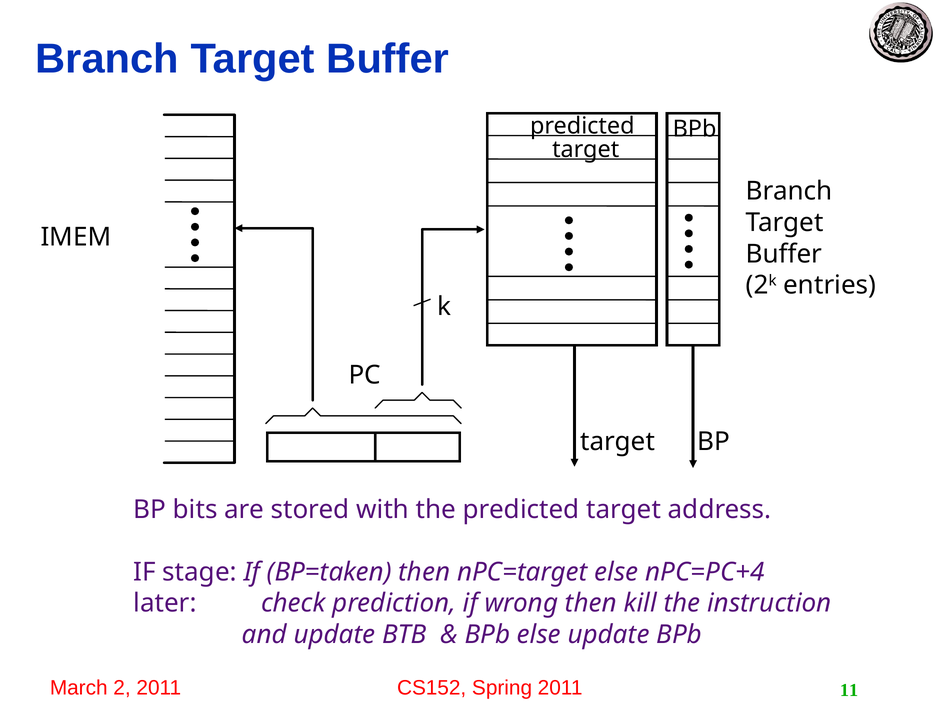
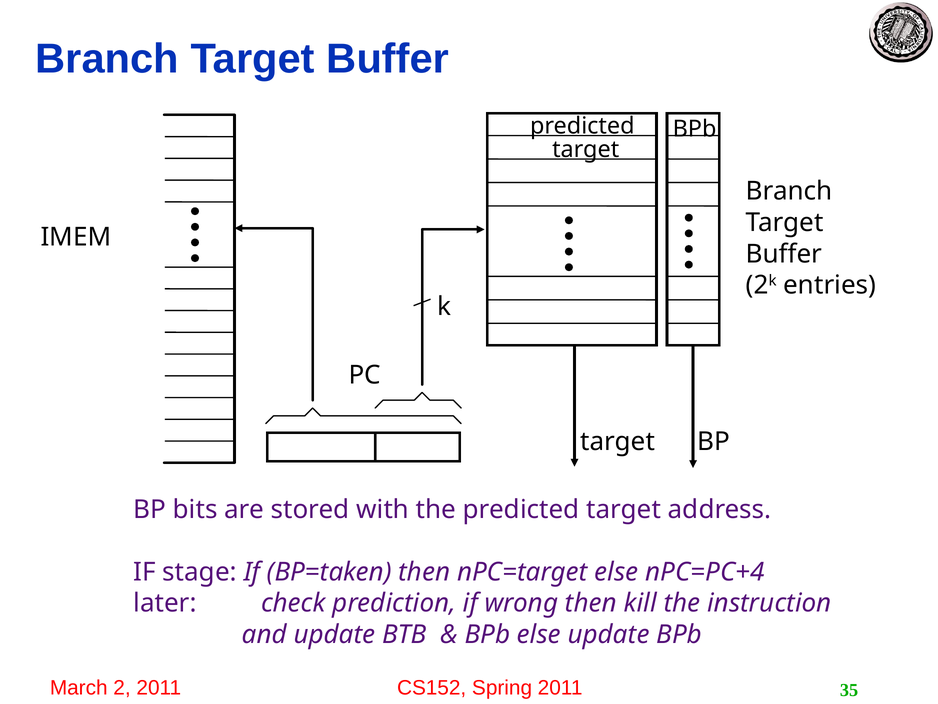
11: 11 -> 35
